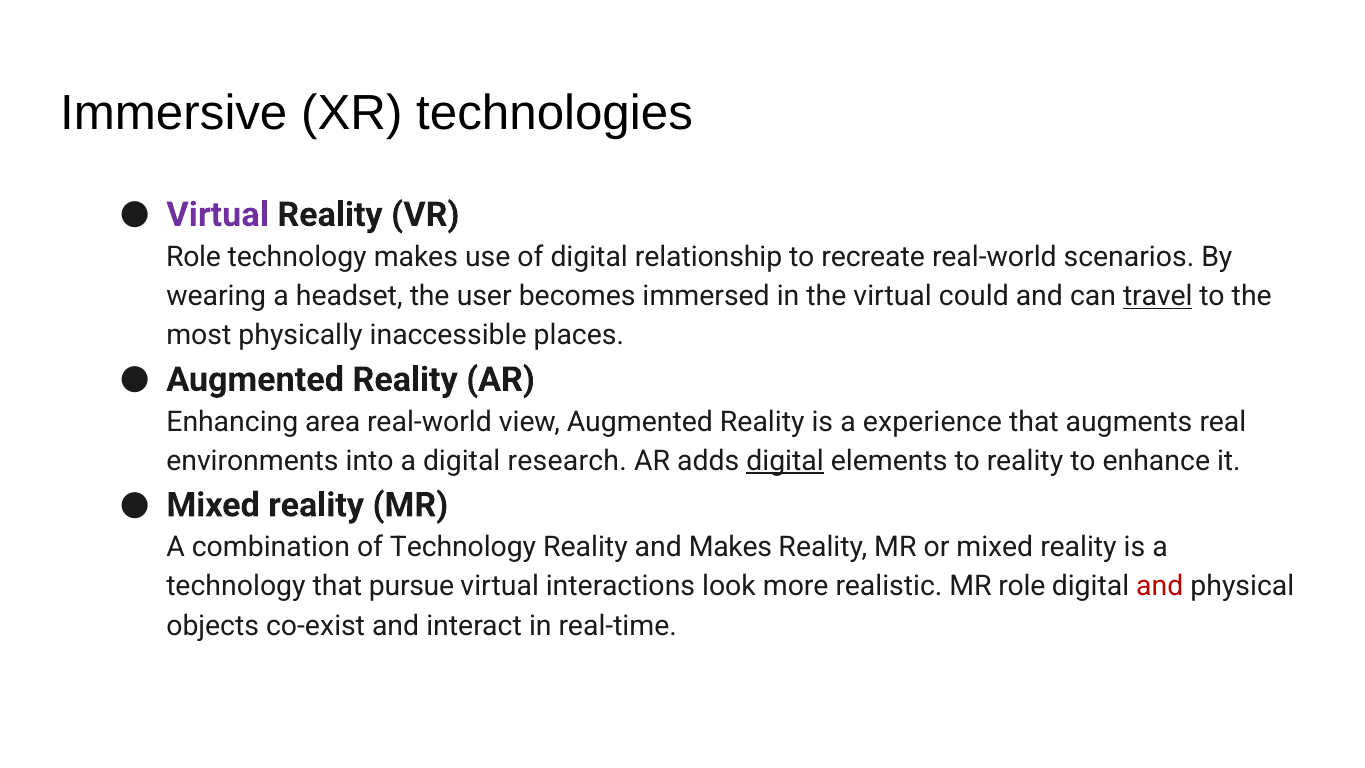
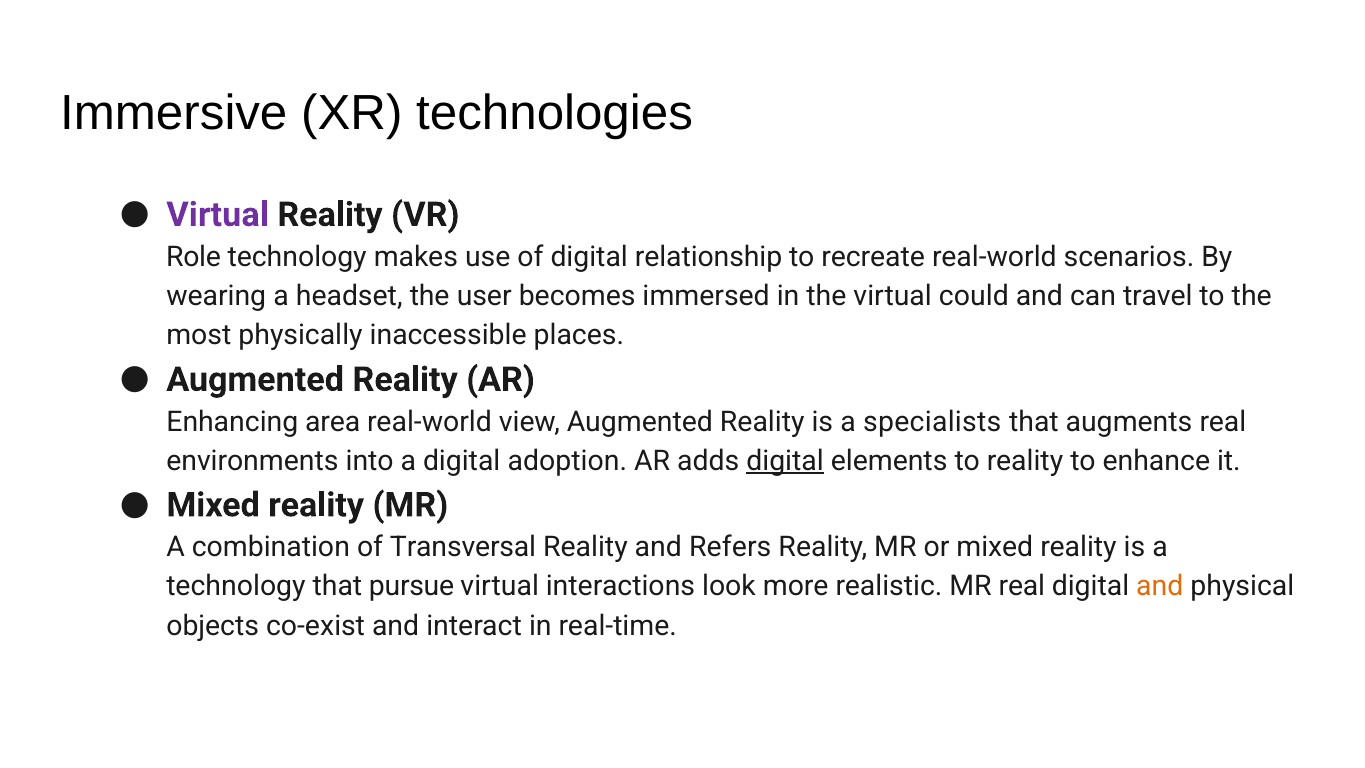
travel underline: present -> none
experience: experience -> specialists
research: research -> adoption
of Technology: Technology -> Transversal
and Makes: Makes -> Refers
MR role: role -> real
and at (1160, 586) colour: red -> orange
